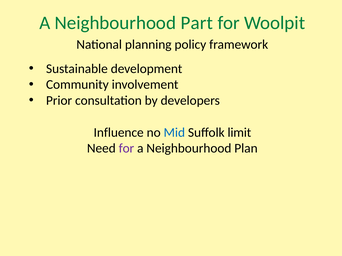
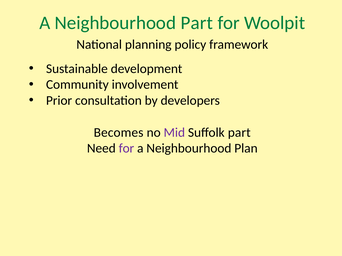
Influence: Influence -> Becomes
Mid colour: blue -> purple
Suffolk limit: limit -> part
